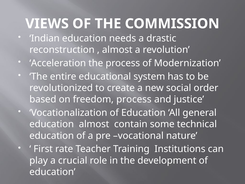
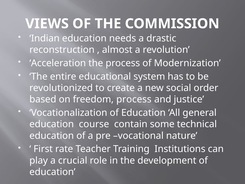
education almost: almost -> course
